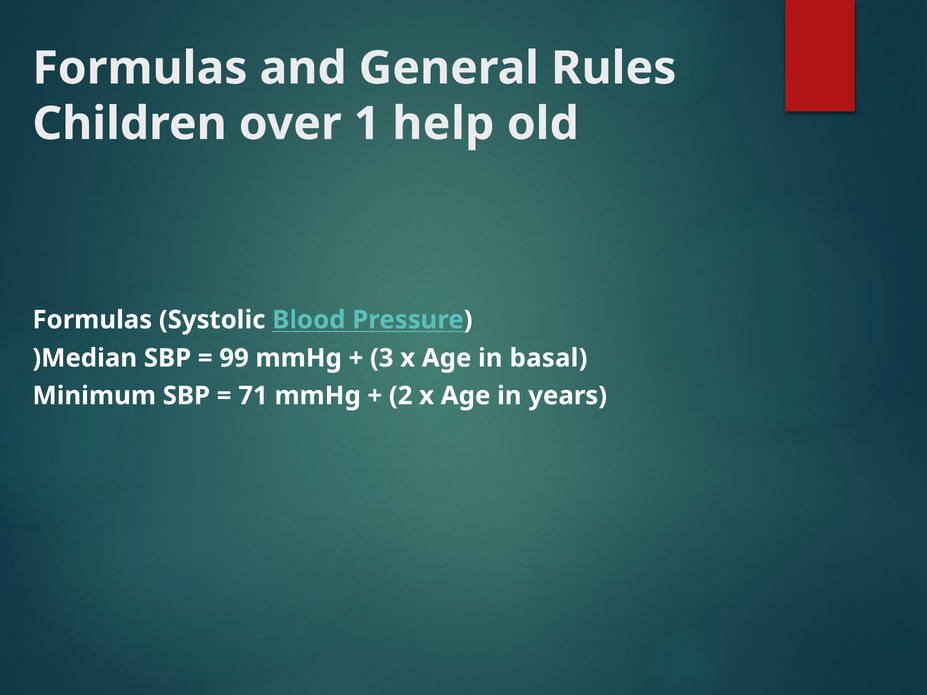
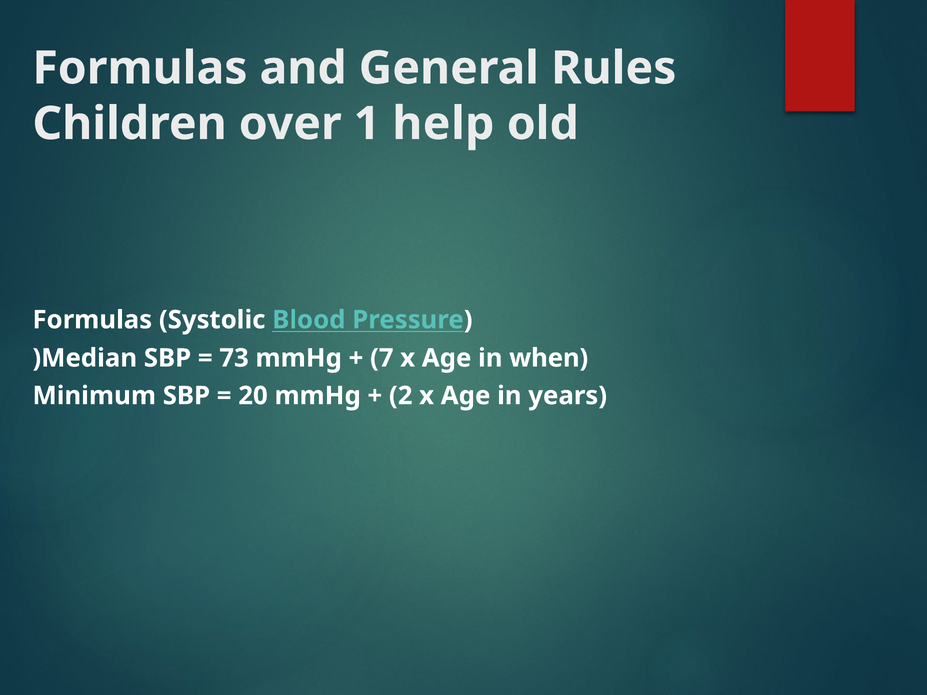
99: 99 -> 73
3: 3 -> 7
basal: basal -> when
71: 71 -> 20
